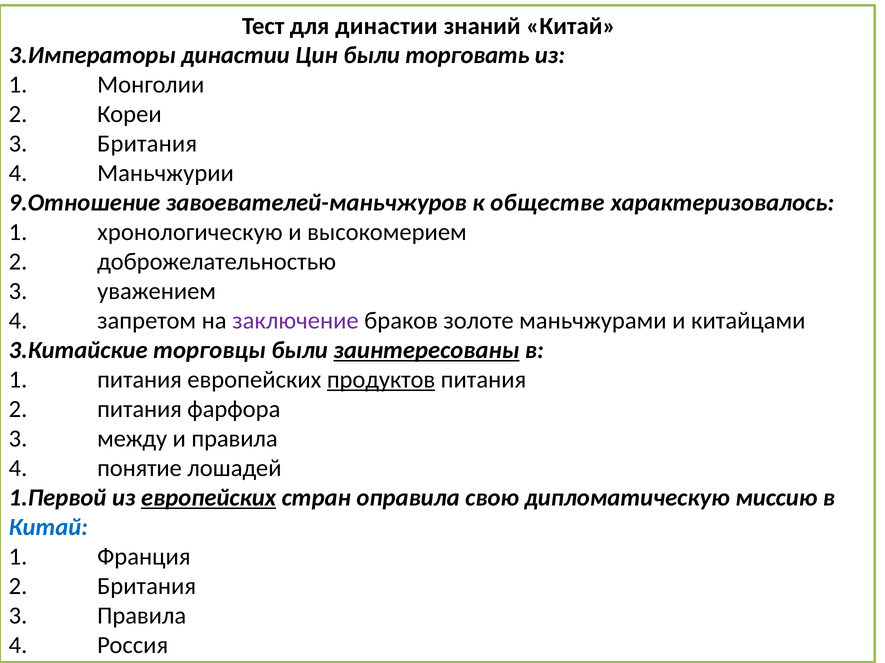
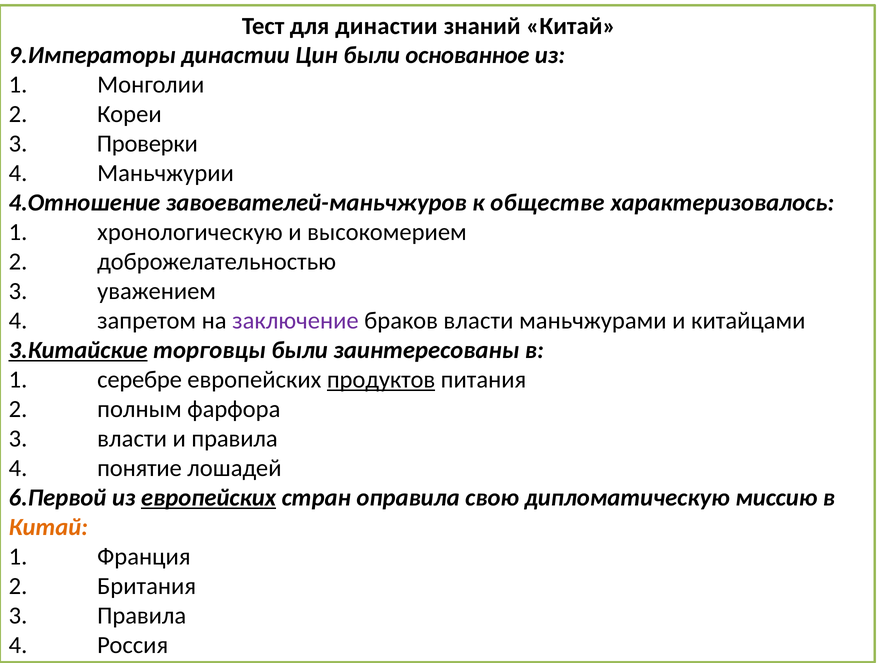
3.Императоры: 3.Императоры -> 9.Императоры
торговать: торговать -> основанное
3 Британия: Британия -> Проверки
9.Отношение: 9.Отношение -> 4.Отношение
браков золоте: золоте -> власти
3.Китайские underline: none -> present
заинтересованы underline: present -> none
1 питания: питания -> серебре
2 питания: питания -> полным
3 между: между -> власти
1.Первой: 1.Первой -> 6.Первой
Китай at (48, 528) colour: blue -> orange
